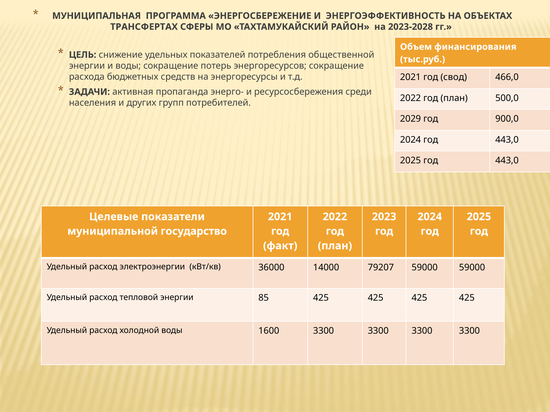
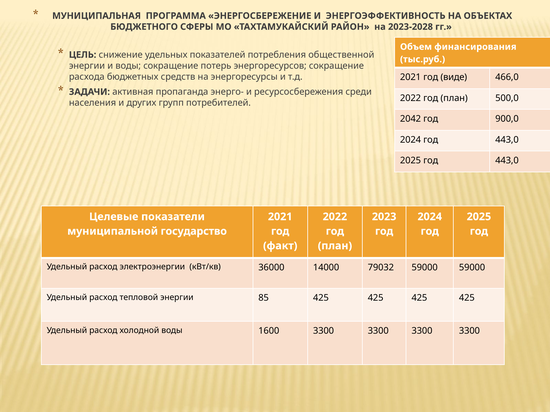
ТРАНСФЕРТАХ: ТРАНСФЕРТАХ -> БЮДЖЕТНОГО
свод: свод -> виде
2029: 2029 -> 2042
79207: 79207 -> 79032
